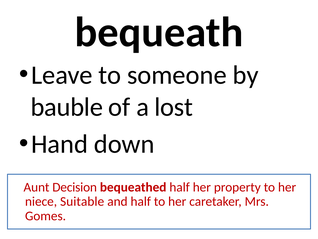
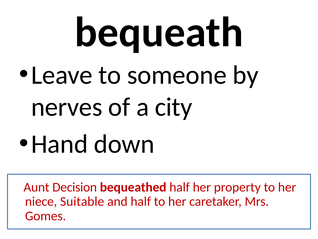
bauble: bauble -> nerves
lost: lost -> city
